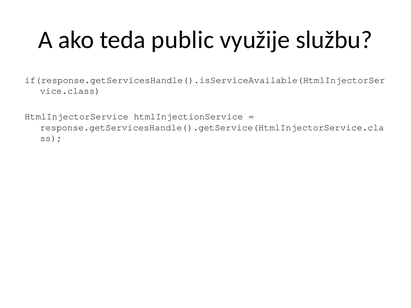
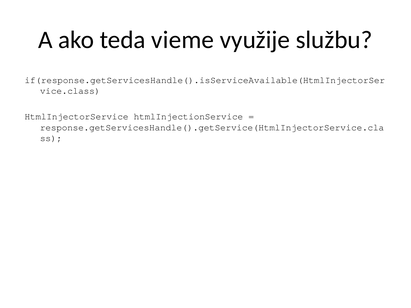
public: public -> vieme
